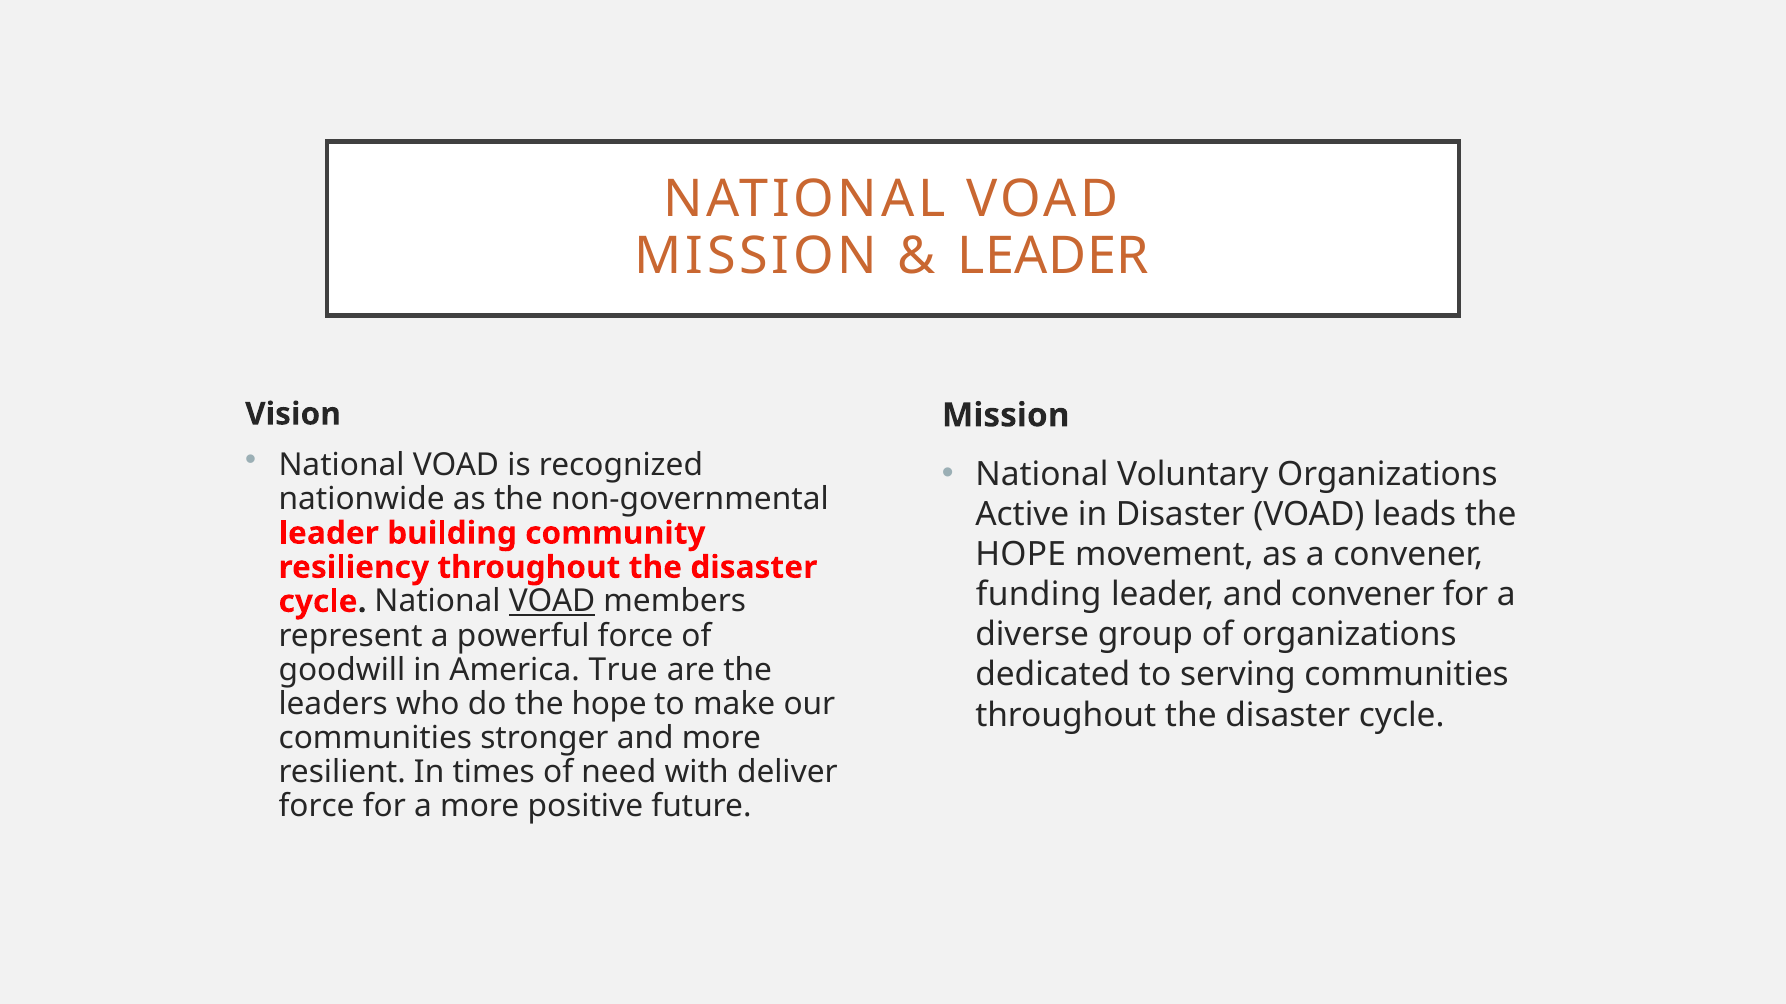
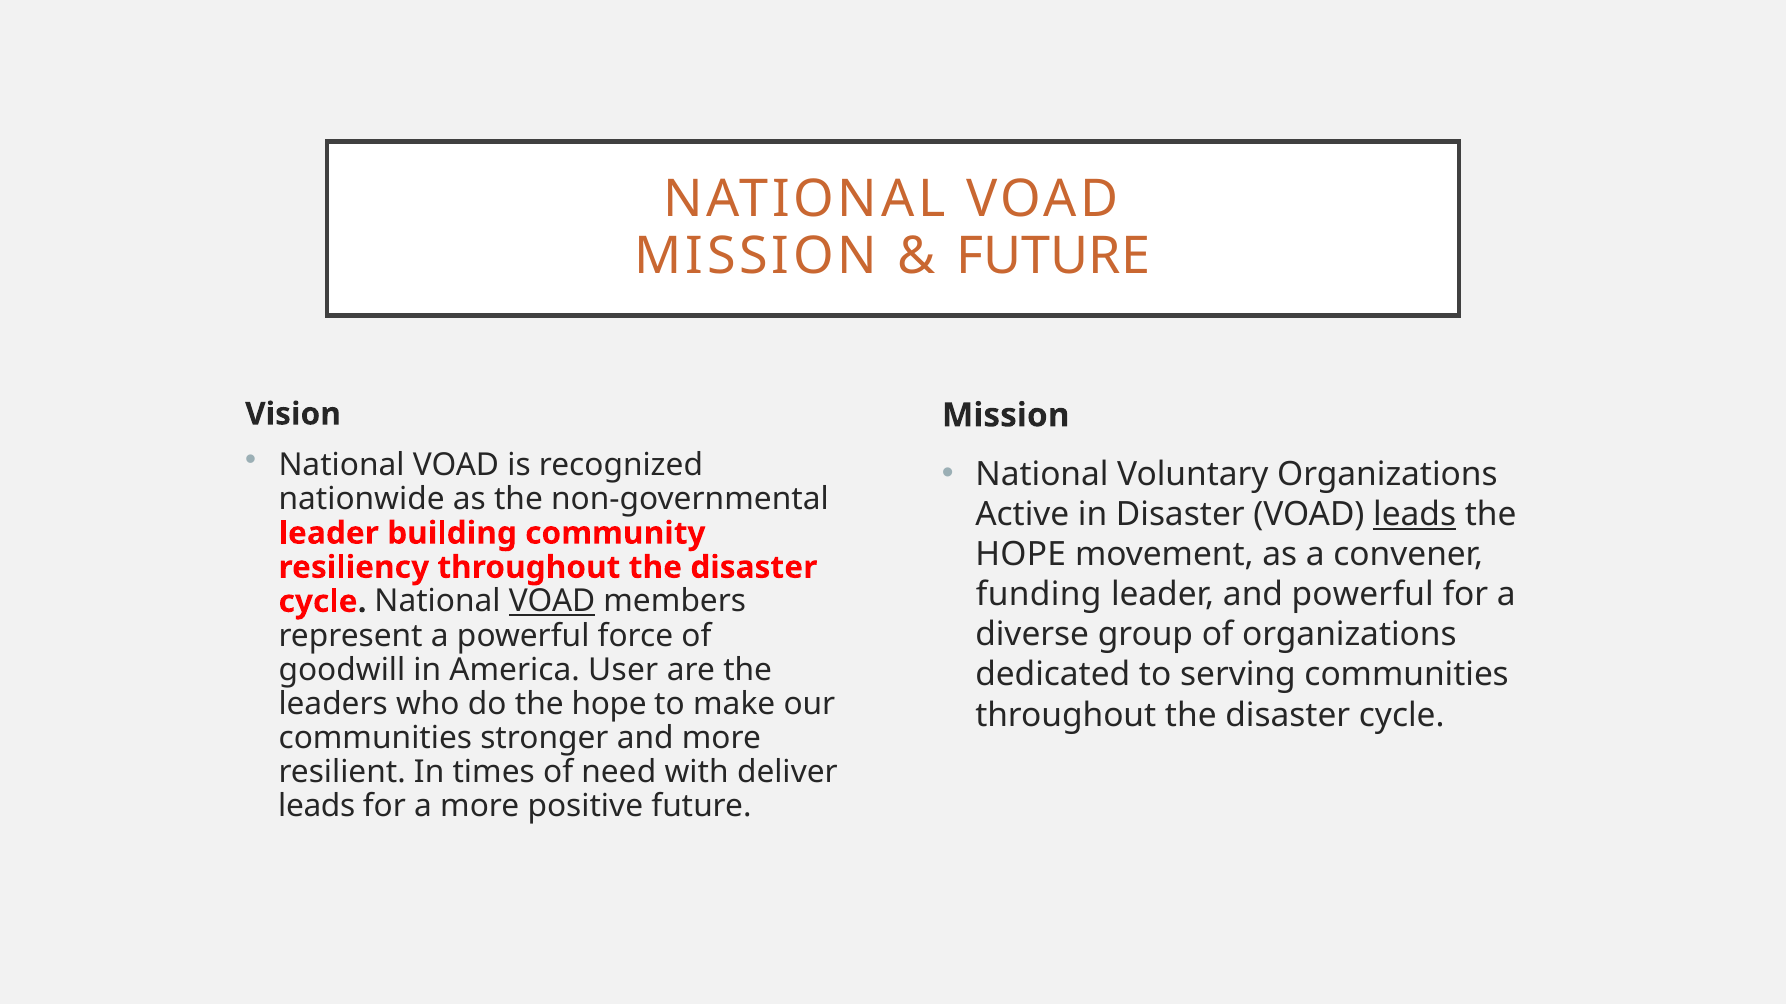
LEADER at (1053, 256): LEADER -> FUTURE
leads at (1415, 515) underline: none -> present
and convener: convener -> powerful
True: True -> User
force at (317, 807): force -> leads
